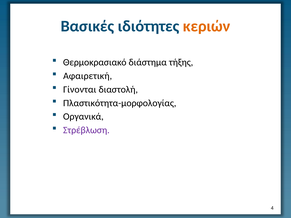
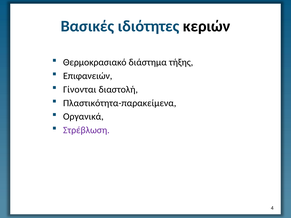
κεριών colour: orange -> black
Αφαιρετική: Αφαιρετική -> Επιφανειών
Πλαστικότητα-μορφολογίας: Πλαστικότητα-μορφολογίας -> Πλαστικότητα-παρακείμενα
